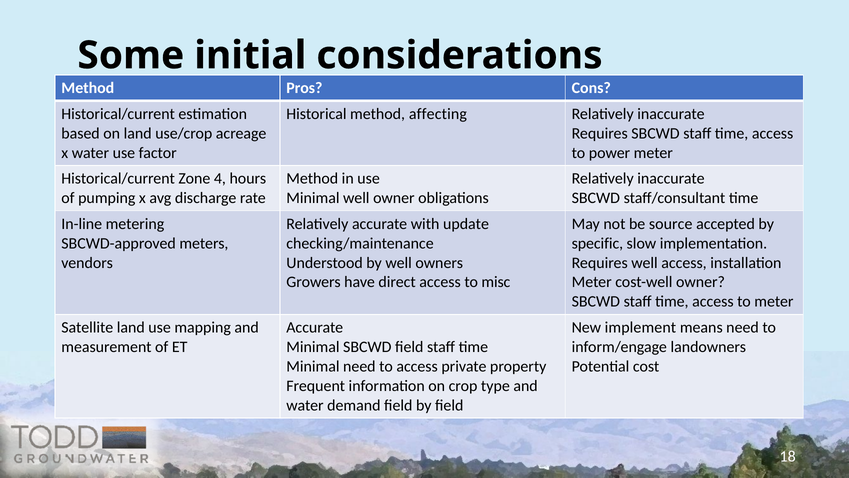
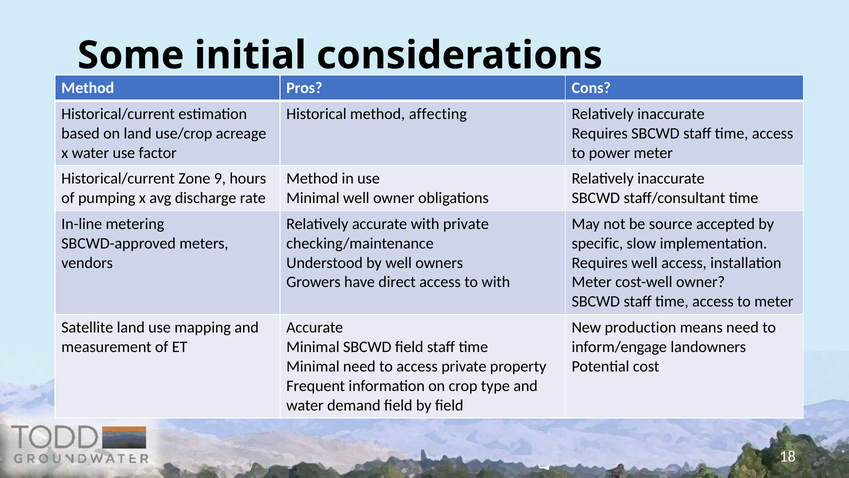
4: 4 -> 9
with update: update -> private
to misc: misc -> with
implement: implement -> production
